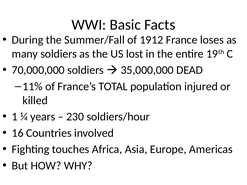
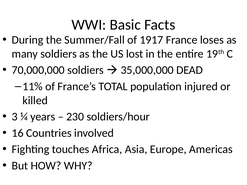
1912: 1912 -> 1917
1: 1 -> 3
